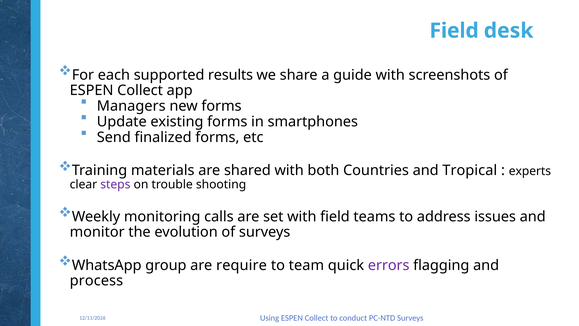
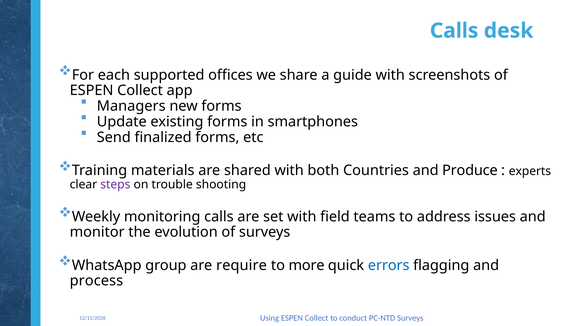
Field at (454, 31): Field -> Calls
results: results -> offices
Tropical: Tropical -> Produce
team: team -> more
errors colour: purple -> blue
